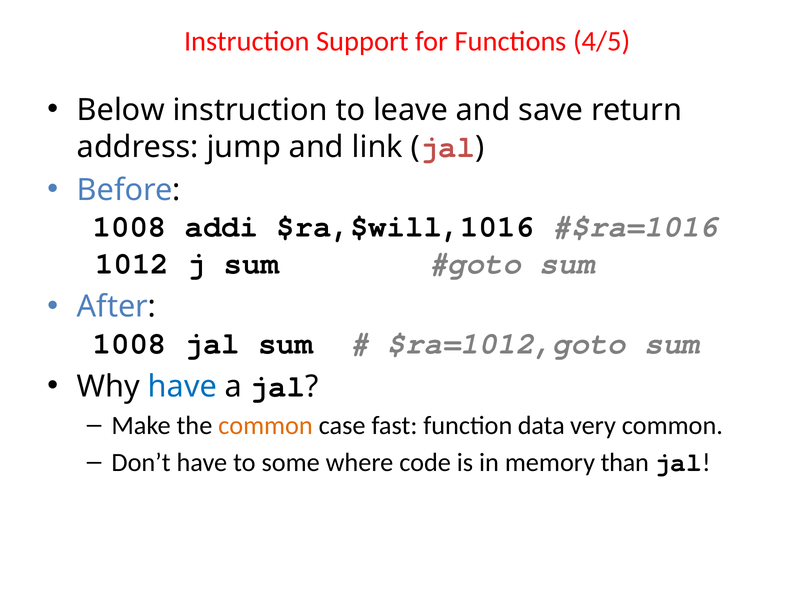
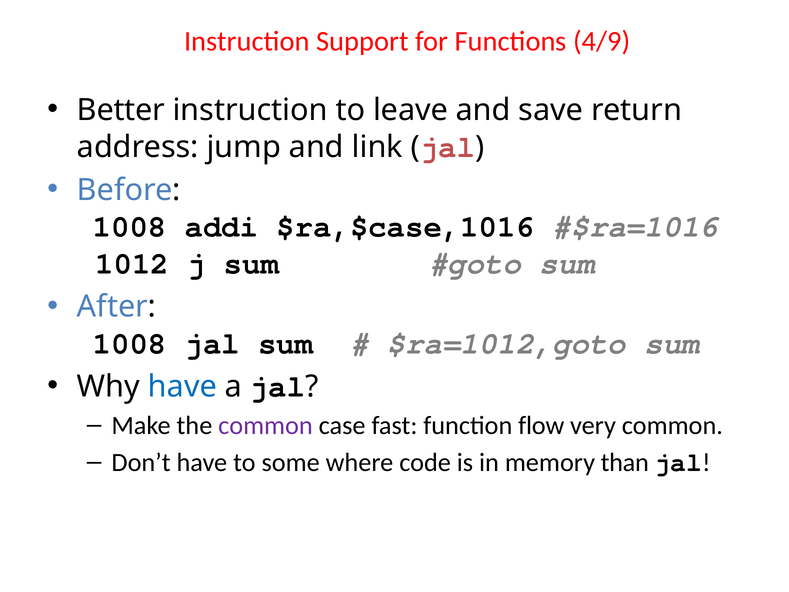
4/5: 4/5 -> 4/9
Below: Below -> Better
$ra,$will,1016: $ra,$will,1016 -> $ra,$case,1016
common at (265, 425) colour: orange -> purple
data: data -> flow
